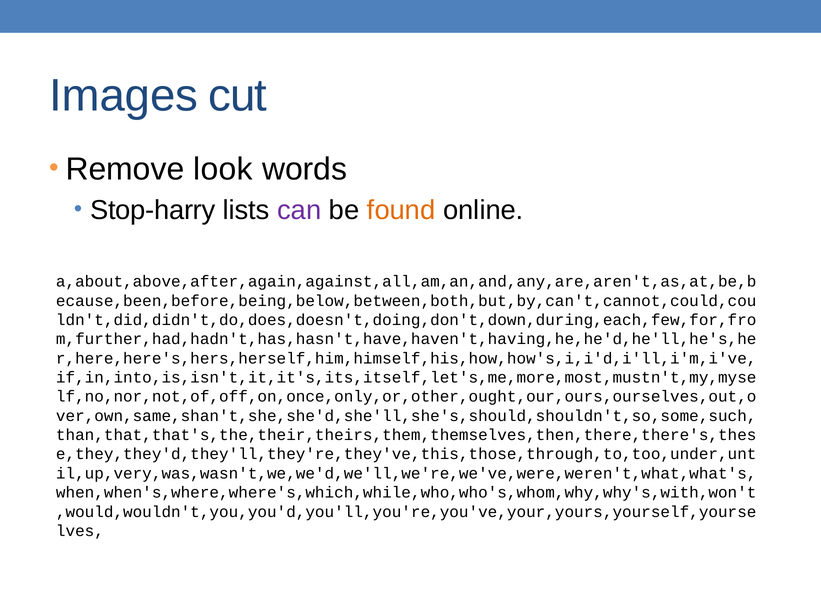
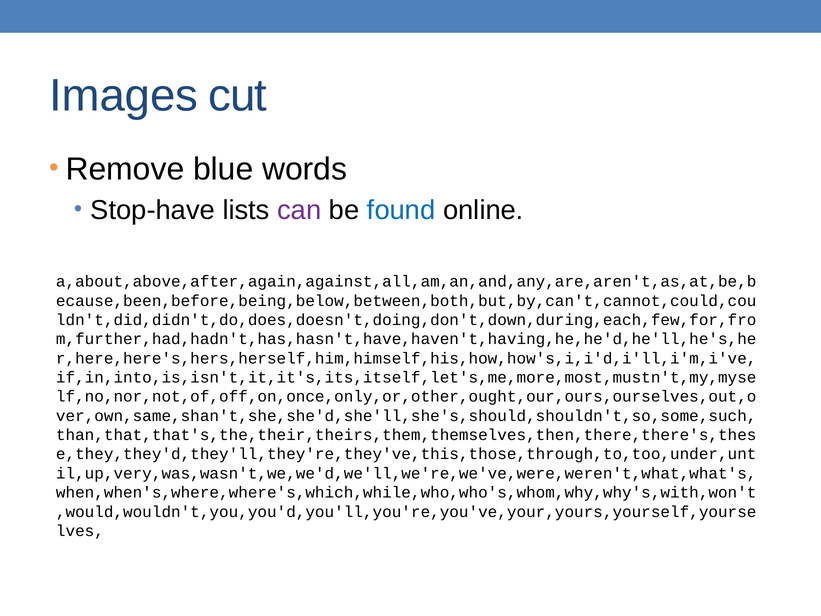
look: look -> blue
Stop-harry: Stop-harry -> Stop-have
found colour: orange -> blue
